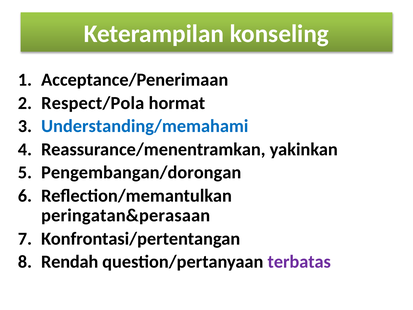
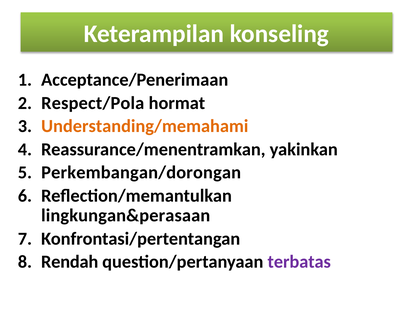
Understanding/memahami colour: blue -> orange
Pengembangan/dorongan: Pengembangan/dorongan -> Perkembangan/dorongan
peringatan&perasaan: peringatan&perasaan -> lingkungan&perasaan
